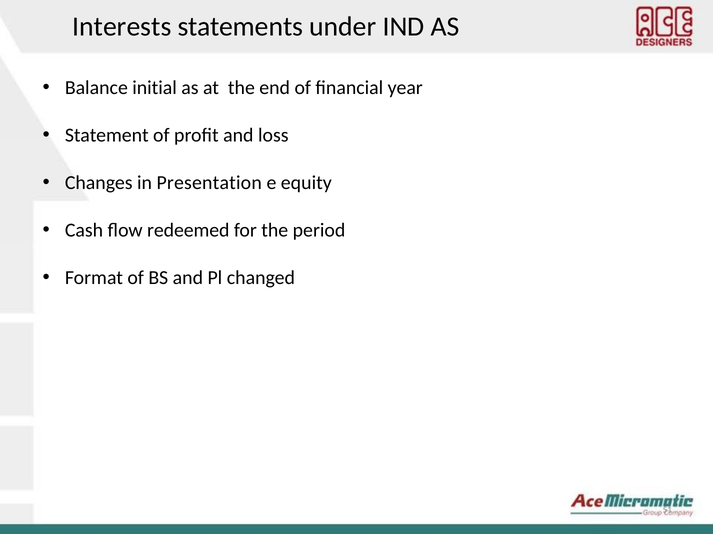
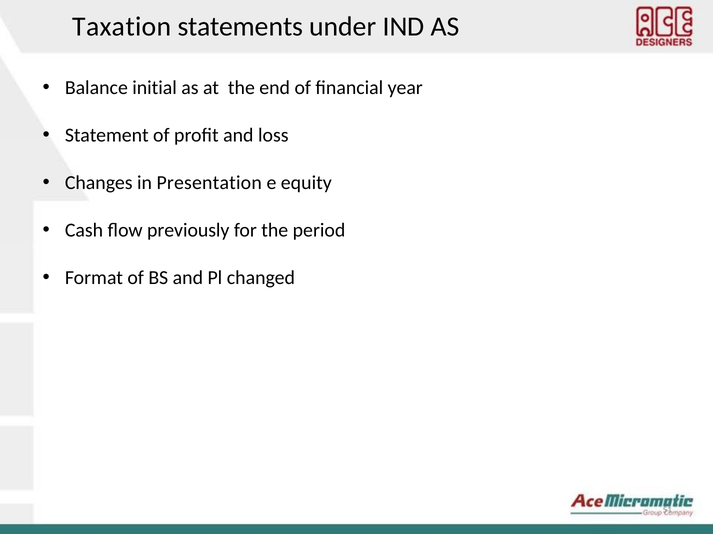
Interests: Interests -> Taxation
redeemed: redeemed -> previously
